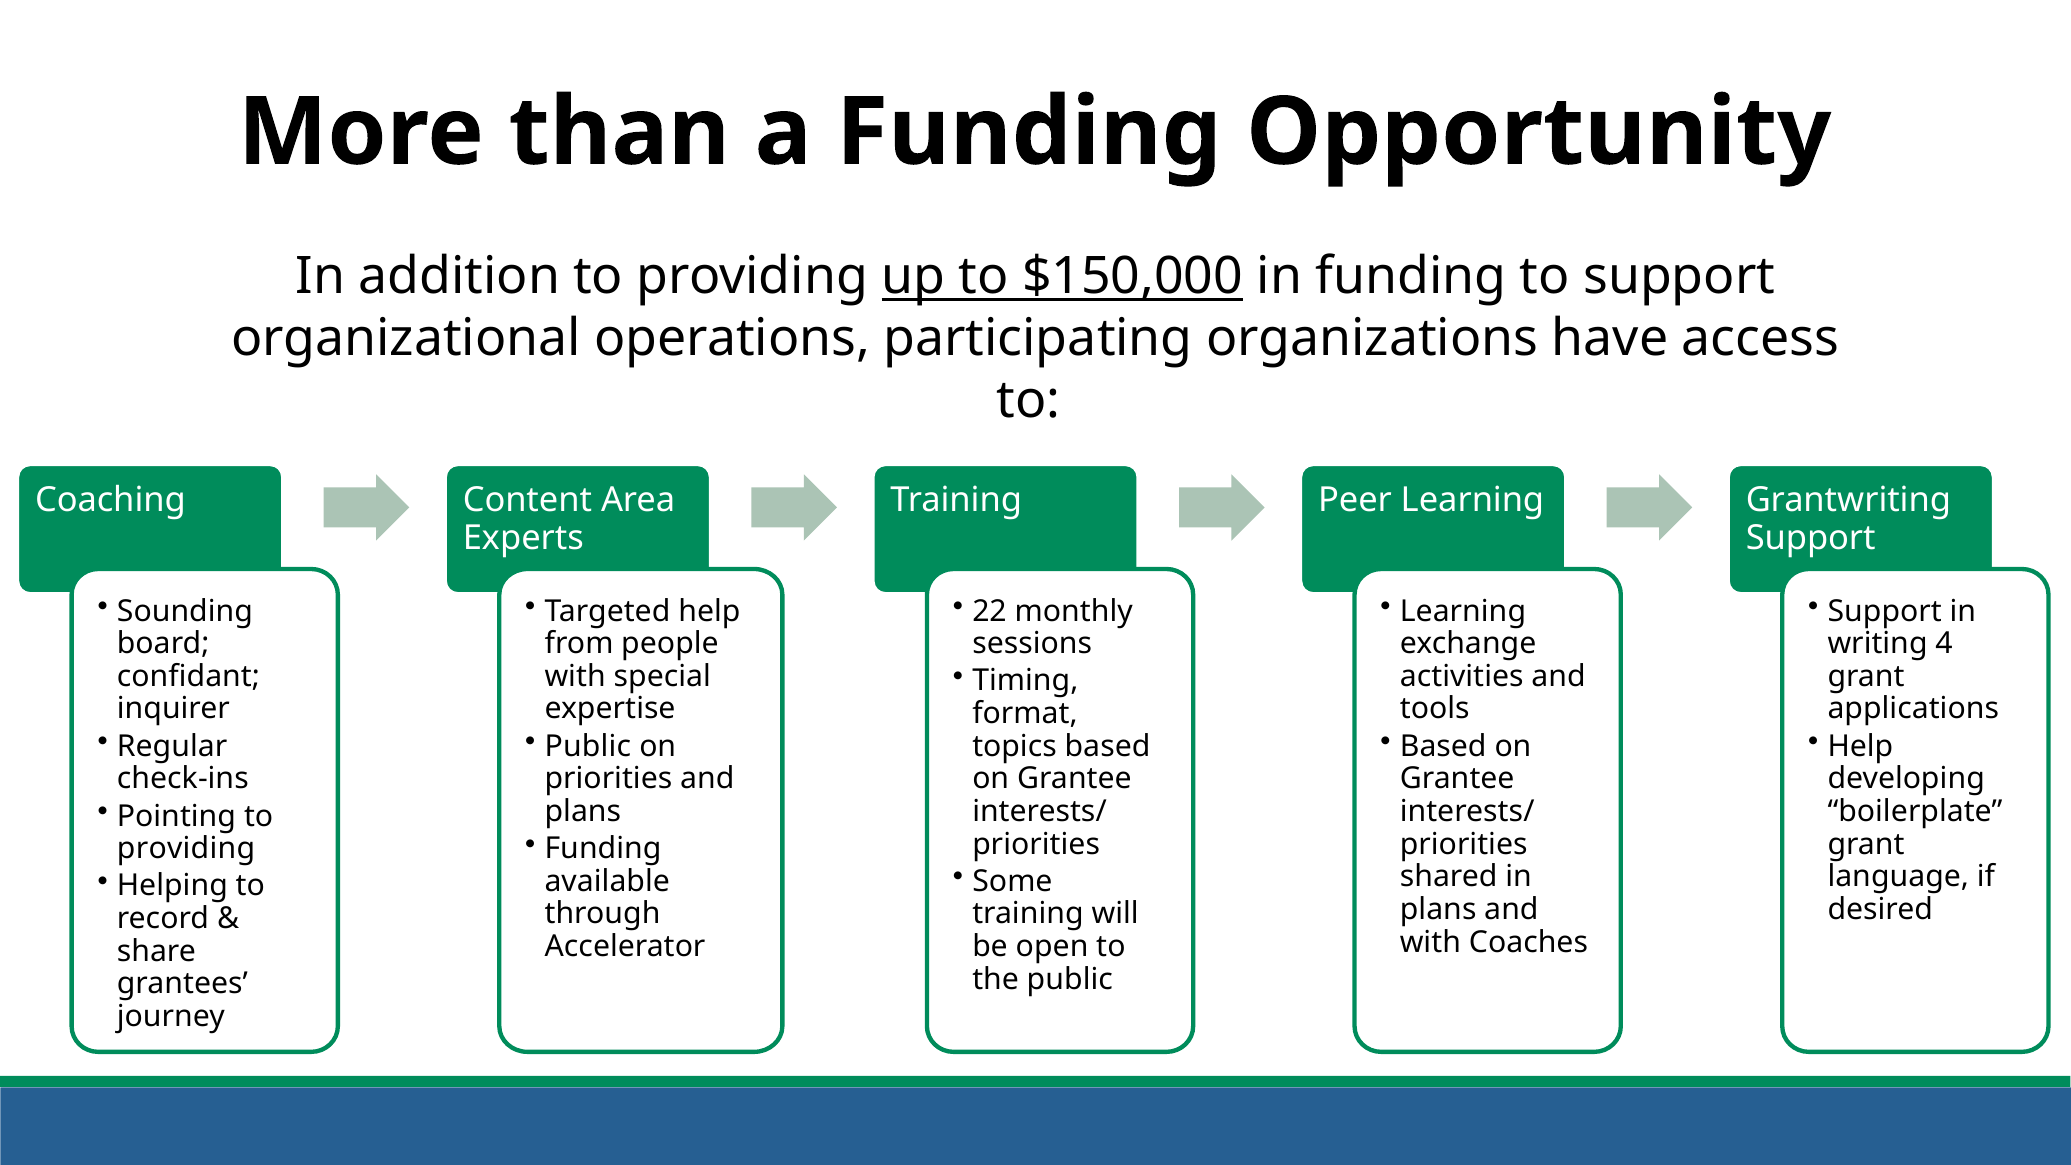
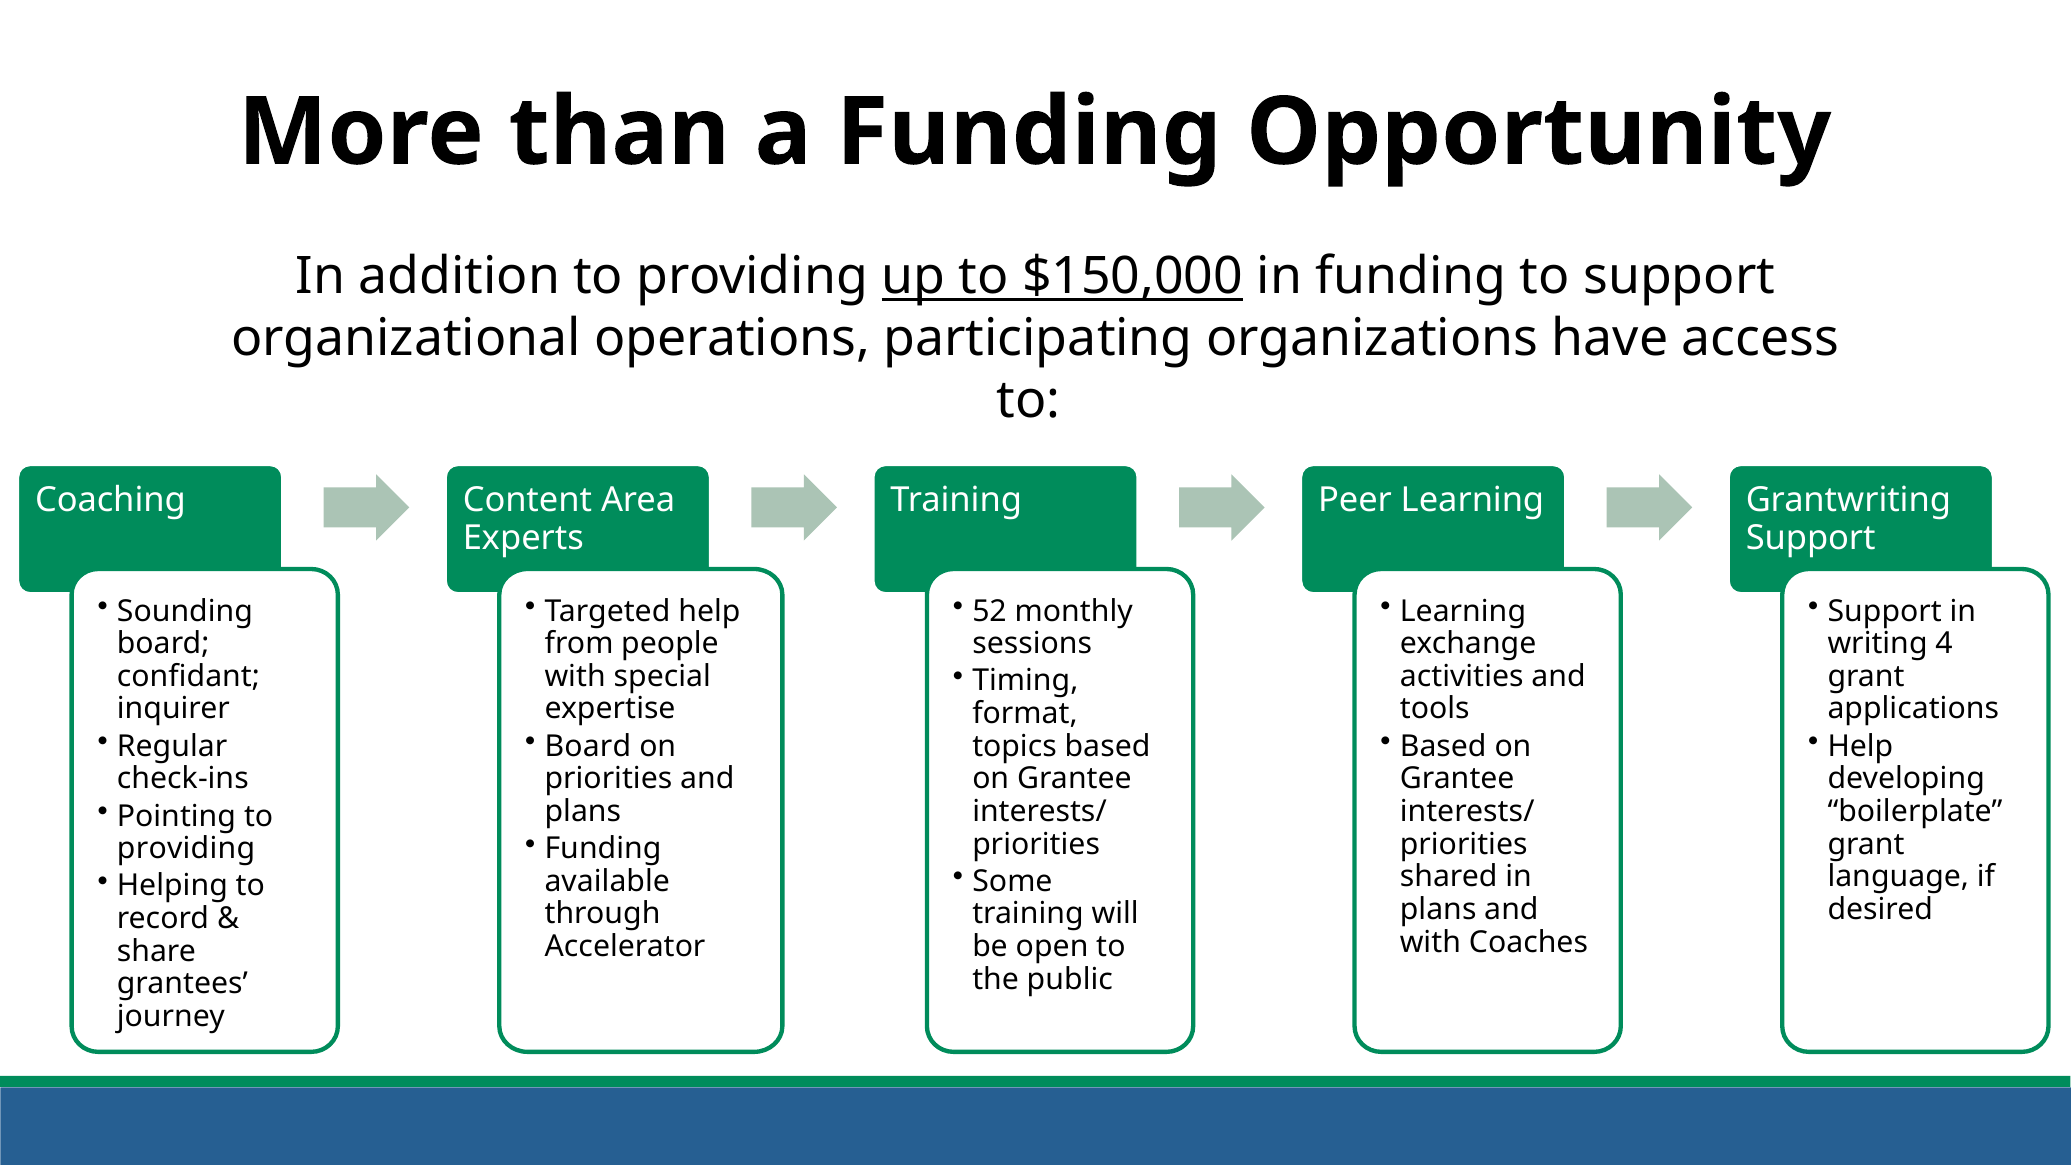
22: 22 -> 52
Public at (588, 746): Public -> Board
